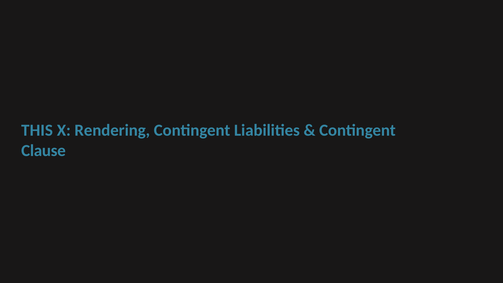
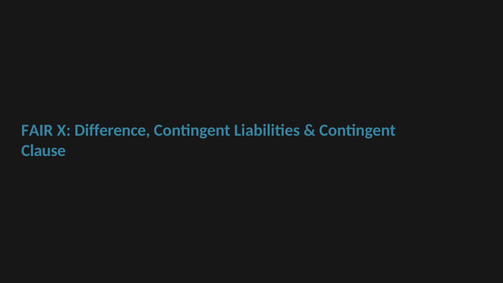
THIS: THIS -> FAIR
Rendering: Rendering -> Difference
